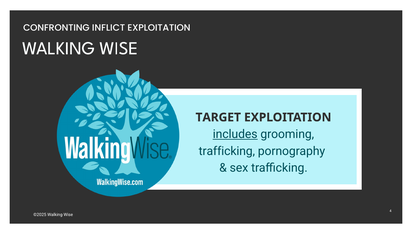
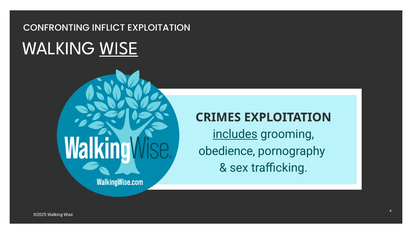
WISE at (119, 48) underline: none -> present
TARGET: TARGET -> CRIMES
trafficking at (227, 151): trafficking -> obedience
